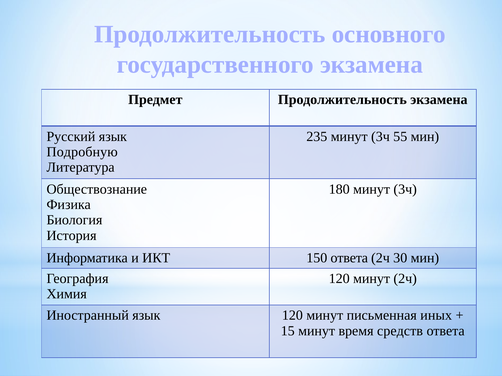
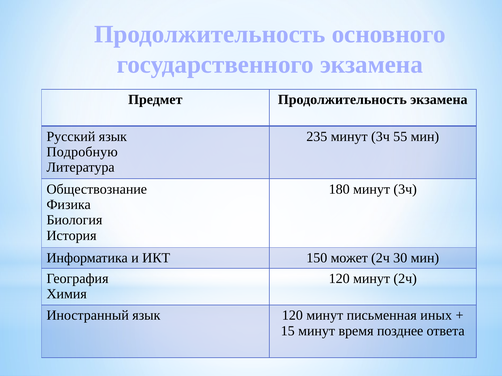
150 ответа: ответа -> может
средств: средств -> позднее
